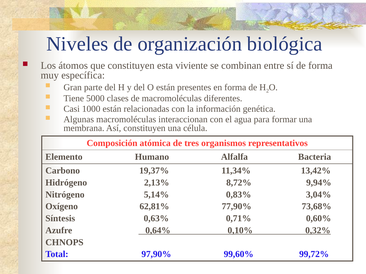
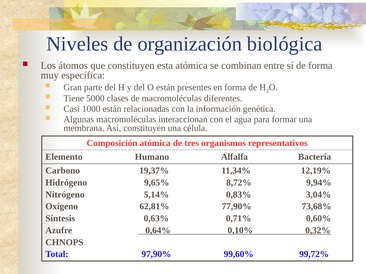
esta viviente: viviente -> atómica
13,42%: 13,42% -> 12,19%
2,13%: 2,13% -> 9,65%
